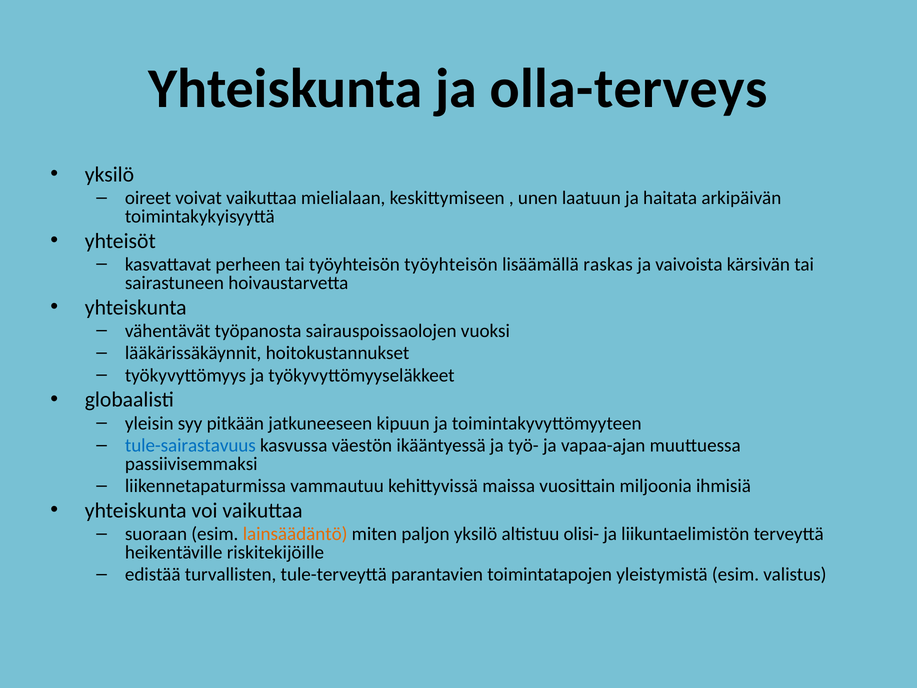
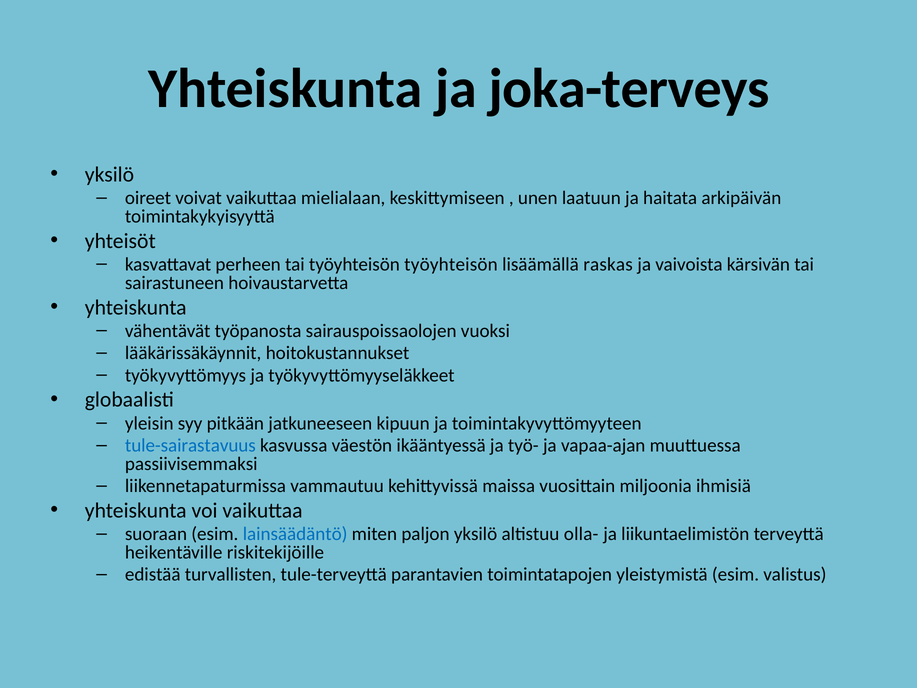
olla-terveys: olla-terveys -> joka-terveys
lainsäädäntö colour: orange -> blue
olisi-: olisi- -> olla-
